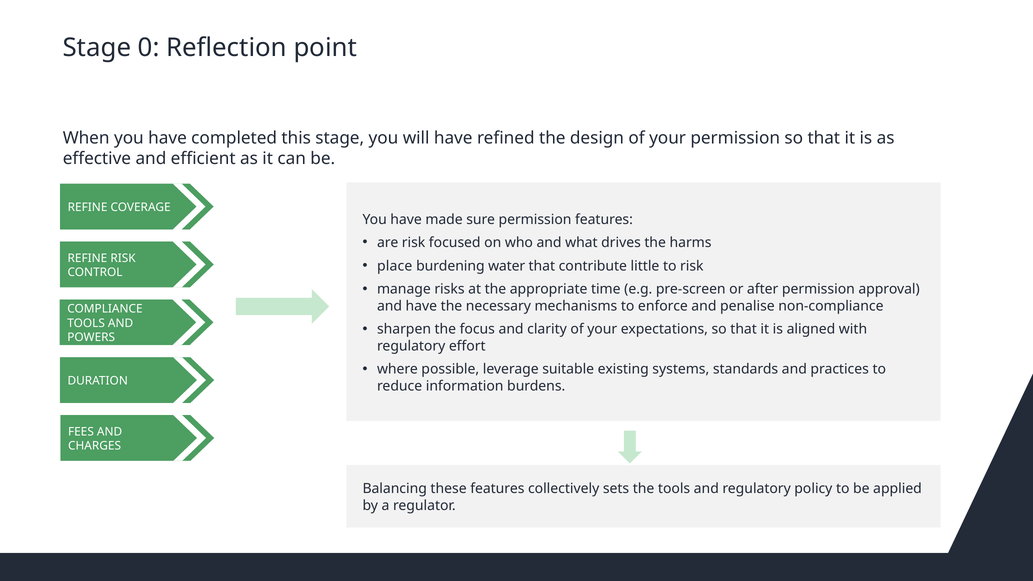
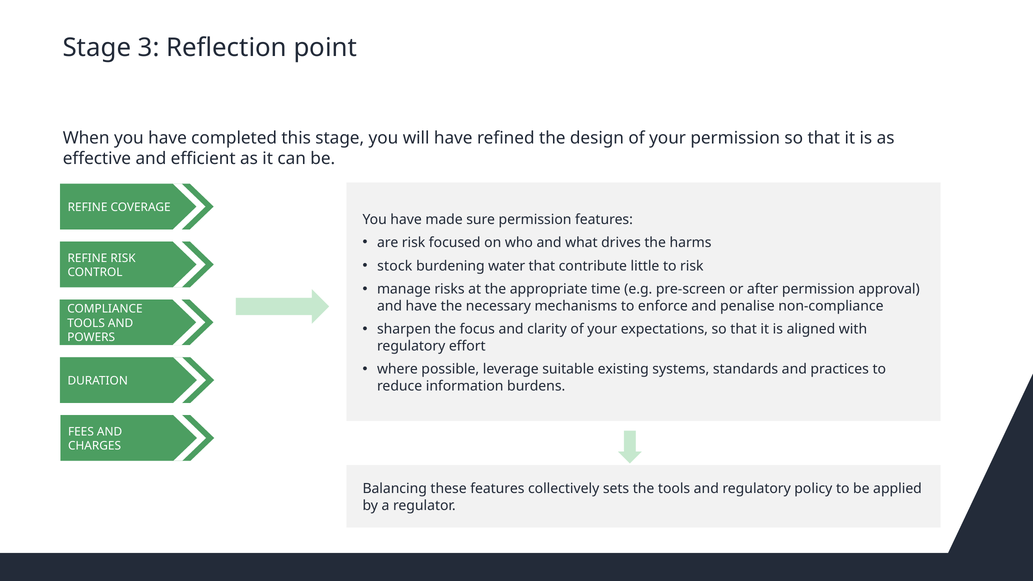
0: 0 -> 3
place: place -> stock
